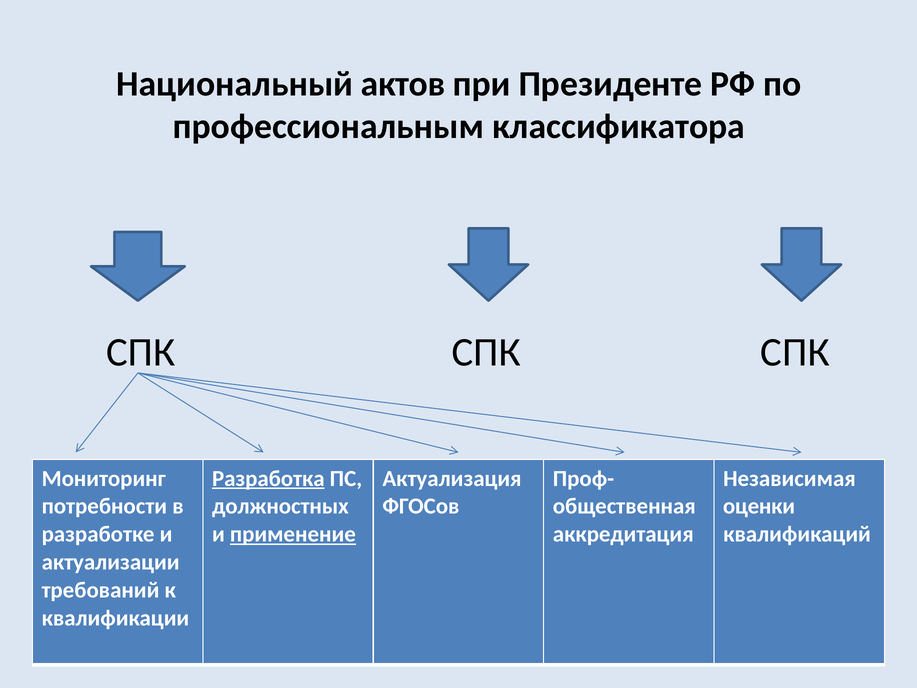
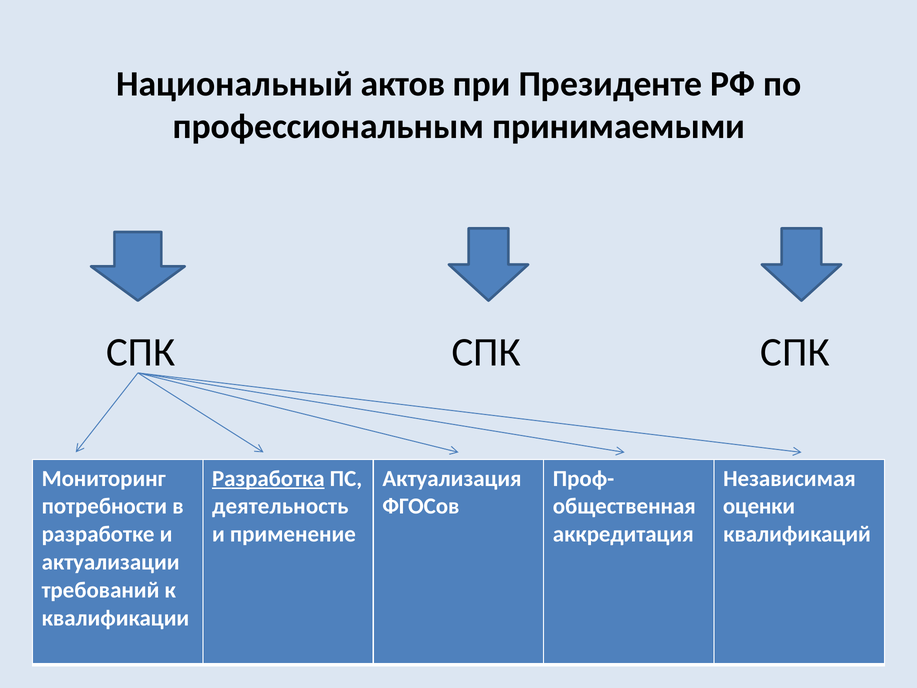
классификатора: классификатора -> принимаемыми
должностных: должностных -> деятельность
применение underline: present -> none
